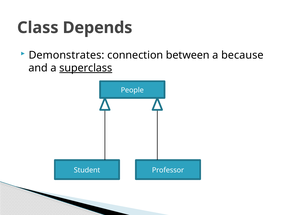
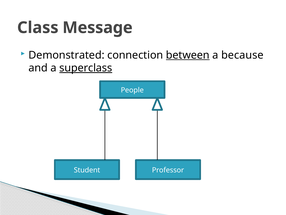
Depends: Depends -> Message
Demonstrates: Demonstrates -> Demonstrated
between underline: none -> present
